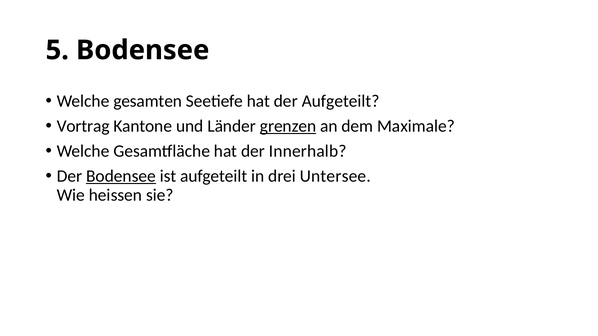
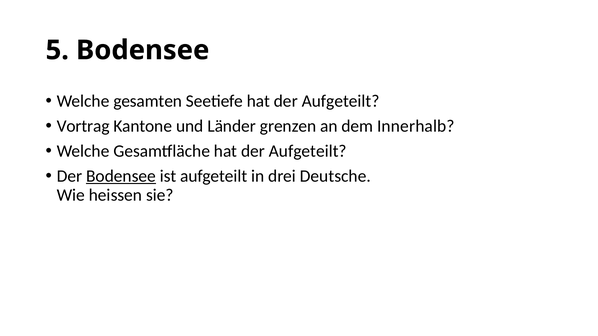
grenzen underline: present -> none
Maximale: Maximale -> Innerhalb
Gesamtfläche hat der Innerhalb: Innerhalb -> Aufgeteilt
Untersee: Untersee -> Deutsche
